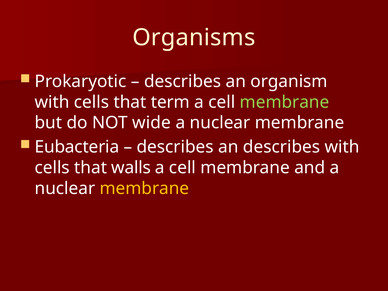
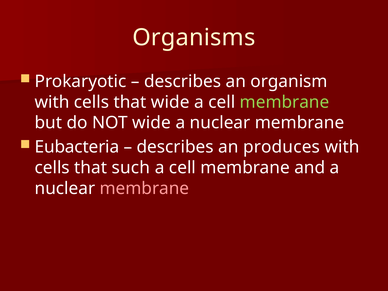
that term: term -> wide
an describes: describes -> produces
walls: walls -> such
membrane at (144, 188) colour: yellow -> pink
